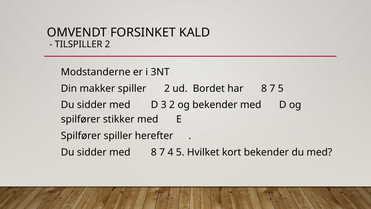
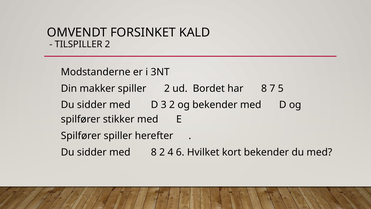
7 at (162, 152): 7 -> 2
4 5: 5 -> 6
